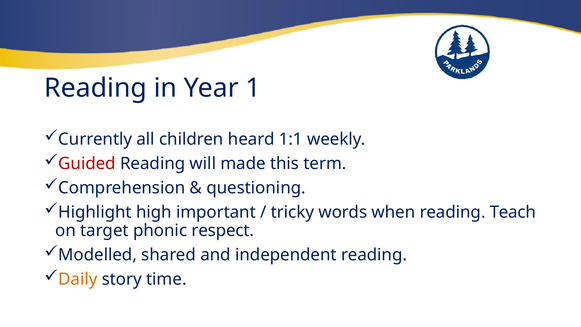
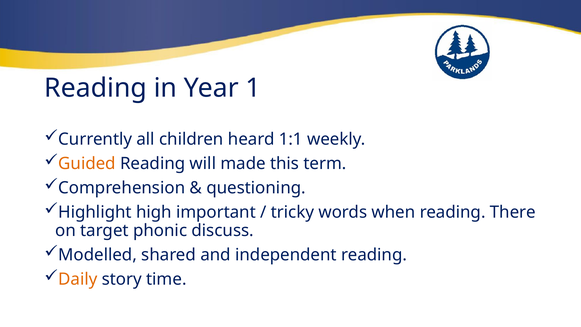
Guided colour: red -> orange
Teach: Teach -> There
respect: respect -> discuss
